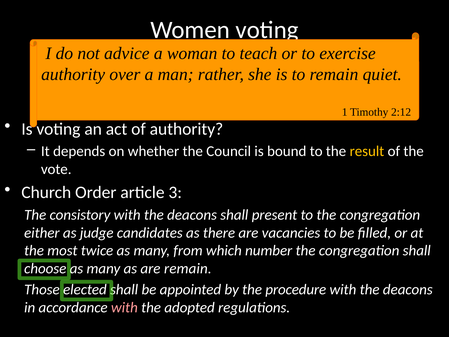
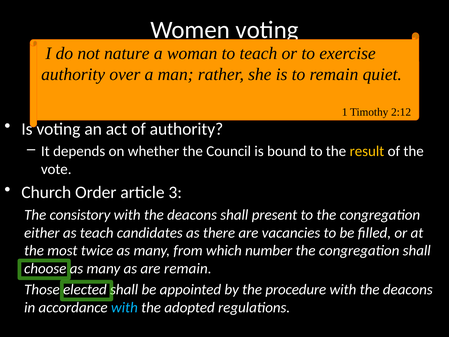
advice: advice -> nature
as judge: judge -> teach
with at (124, 307) colour: pink -> light blue
